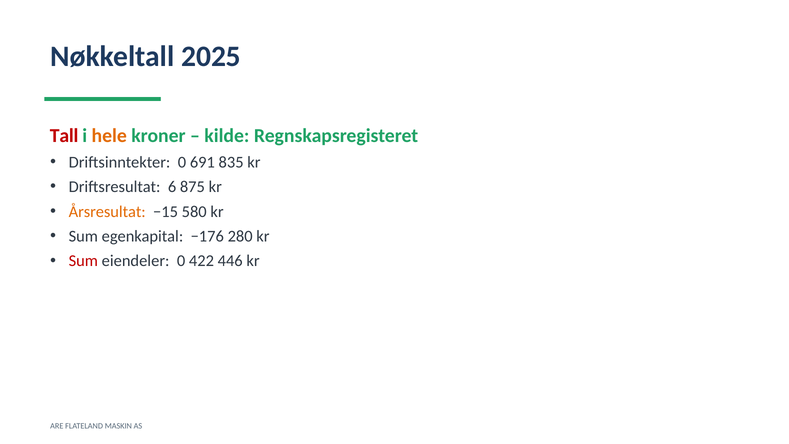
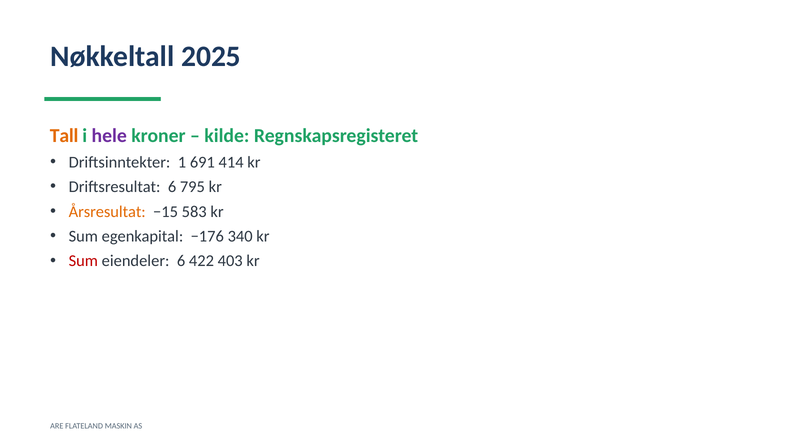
Tall colour: red -> orange
hele colour: orange -> purple
Driftsinntekter 0: 0 -> 1
835: 835 -> 414
875: 875 -> 795
580: 580 -> 583
280: 280 -> 340
eiendeler 0: 0 -> 6
446: 446 -> 403
